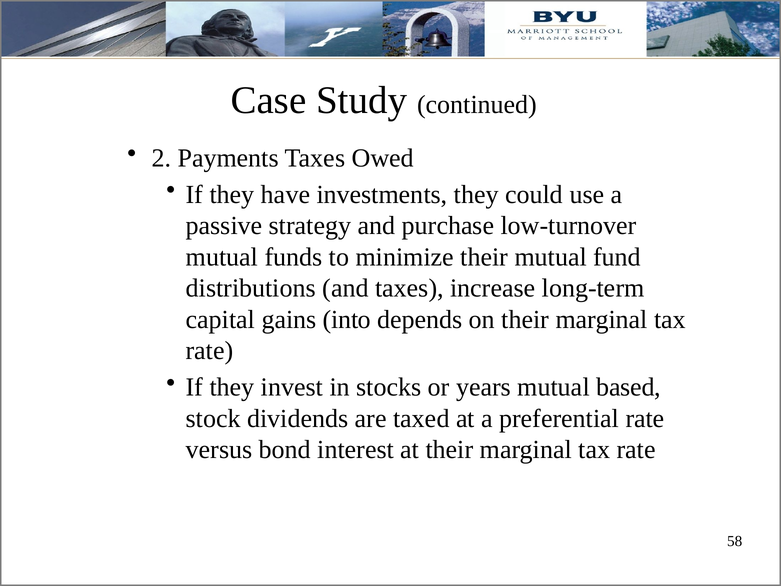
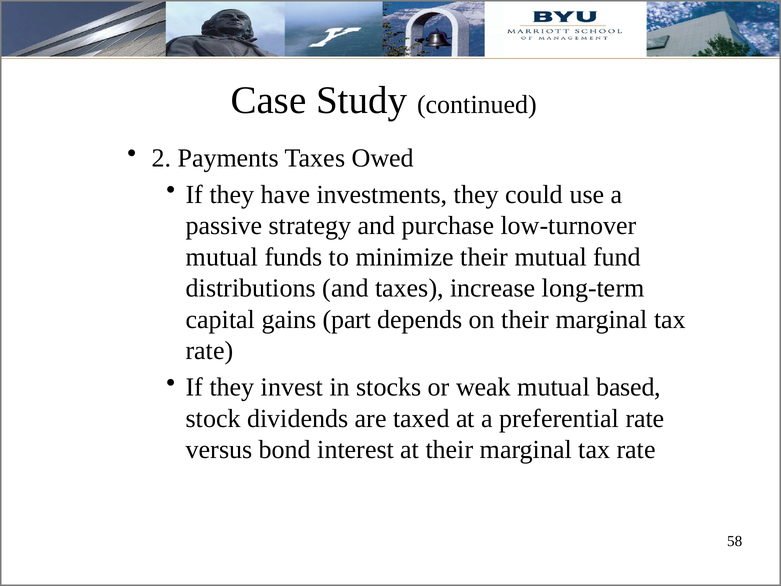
into: into -> part
years: years -> weak
